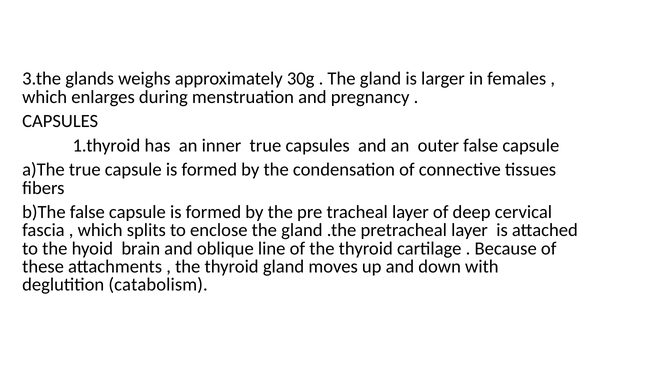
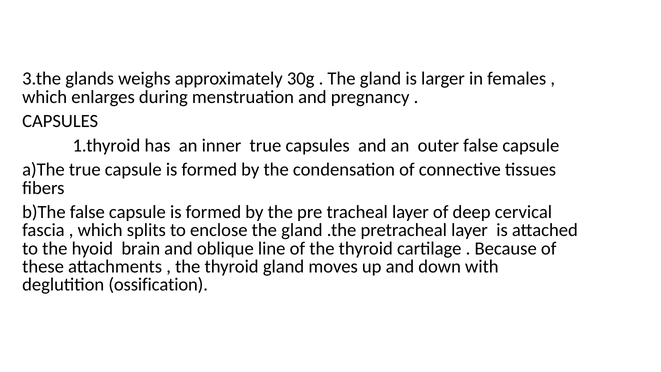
catabolism: catabolism -> ossification
